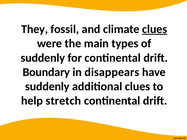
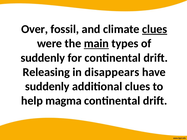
They: They -> Over
main underline: none -> present
Boundary: Boundary -> Releasing
stretch: stretch -> magma
